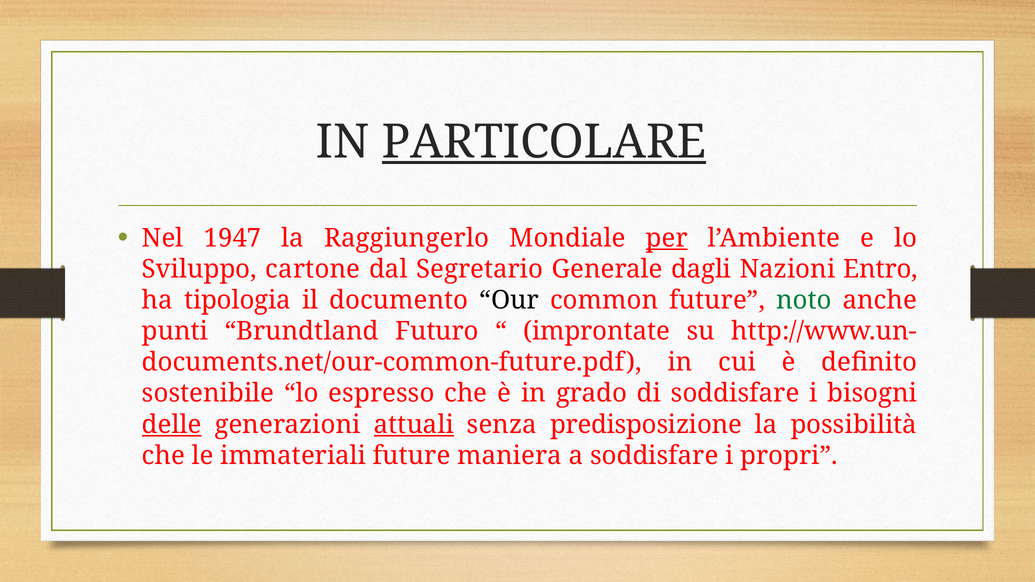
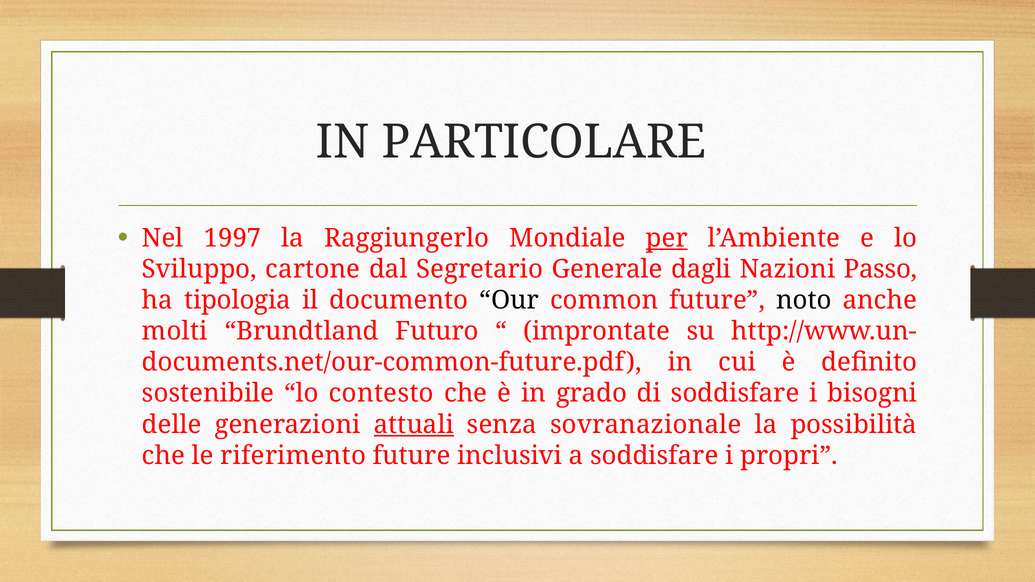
PARTICOLARE underline: present -> none
1947: 1947 -> 1997
Entro: Entro -> Passo
noto colour: green -> black
punti: punti -> molti
espresso: espresso -> contesto
delle underline: present -> none
predisposizione: predisposizione -> sovranazionale
immateriali: immateriali -> riferimento
maniera: maniera -> inclusivi
